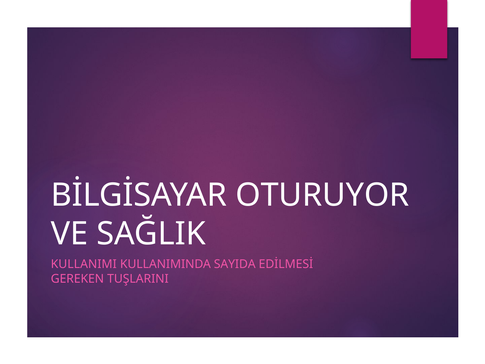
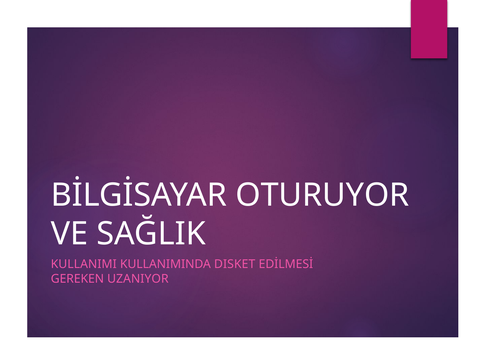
SAYIDA: SAYIDA -> DISKET
TUŞLARINI: TUŞLARINI -> UZANIYOR
